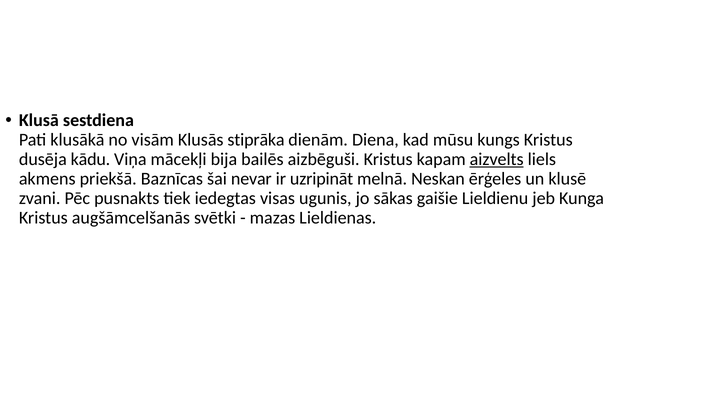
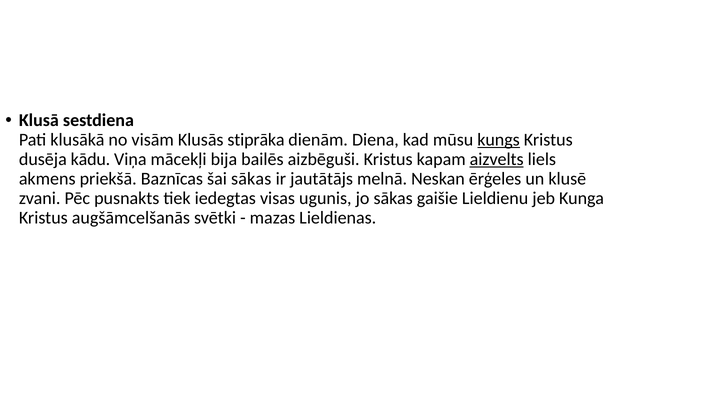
kungs underline: none -> present
šai nevar: nevar -> sākas
uzripināt: uzripināt -> jautātājs
